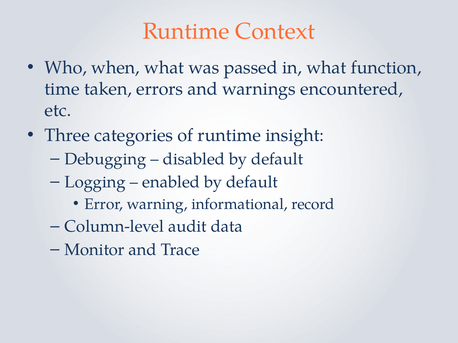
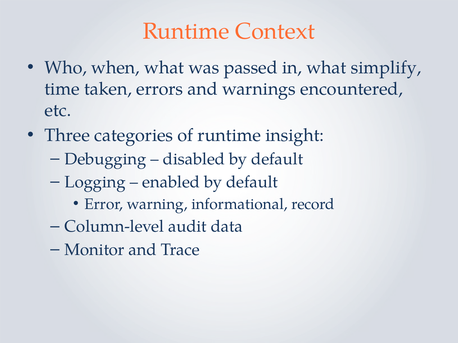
function: function -> simplify
